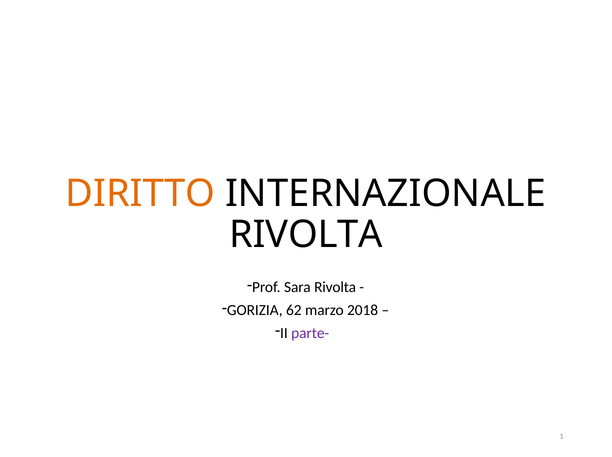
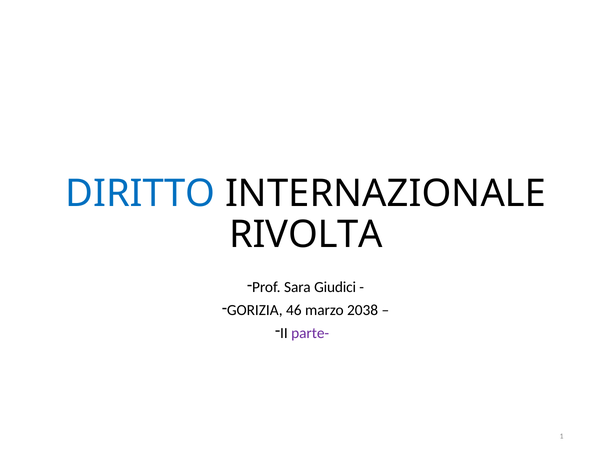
DIRITTO colour: orange -> blue
Sara Rivolta: Rivolta -> Giudici
62: 62 -> 46
2018: 2018 -> 2038
